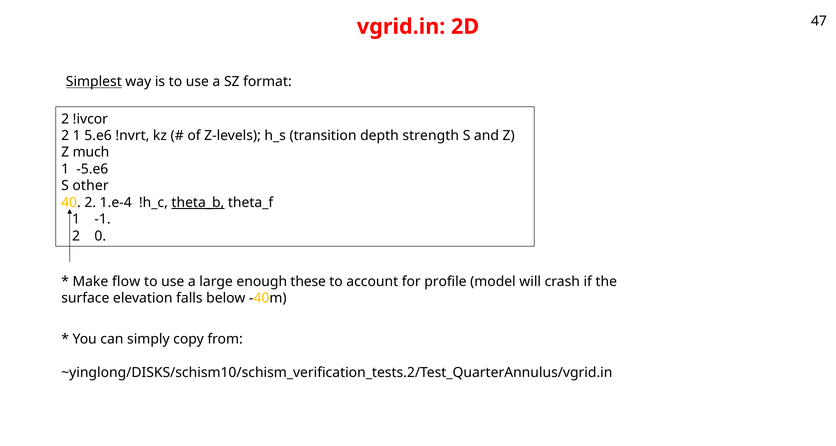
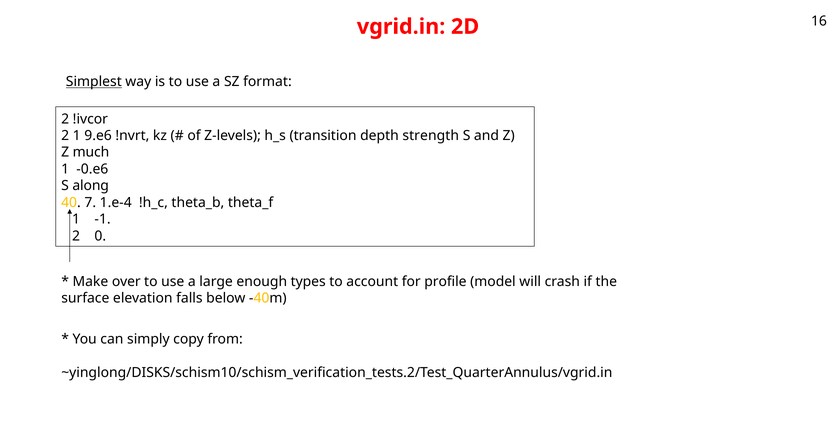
47: 47 -> 16
5.e6: 5.e6 -> 9.e6
-5.e6: -5.e6 -> -0.e6
other: other -> along
40 2: 2 -> 7
theta_b underline: present -> none
flow: flow -> over
these: these -> types
